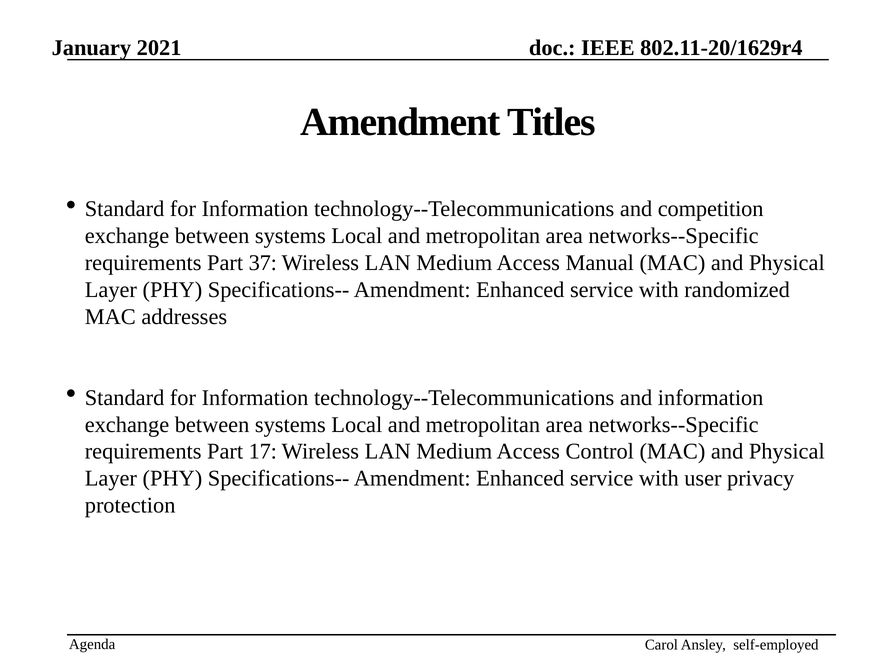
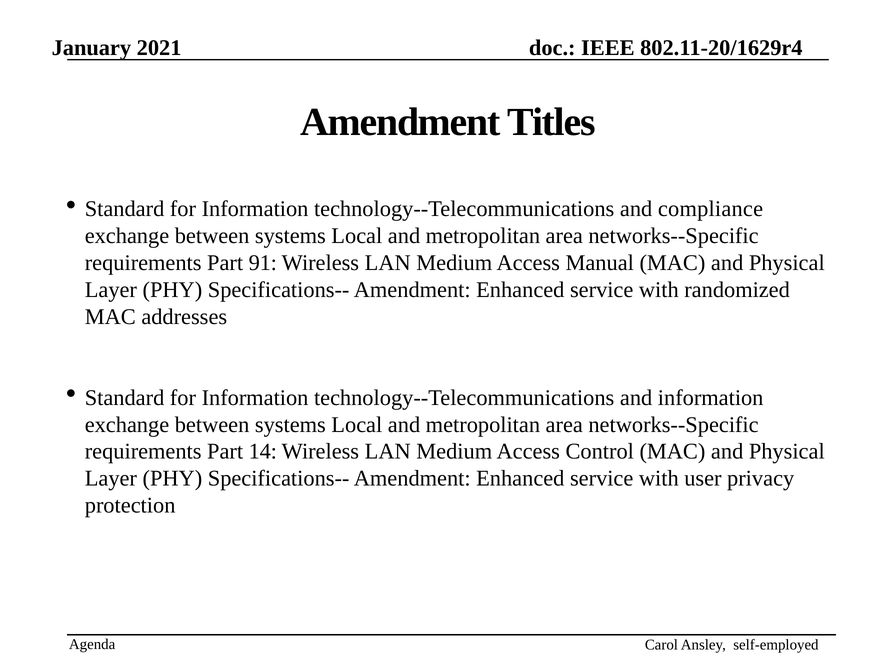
competition: competition -> compliance
37: 37 -> 91
17: 17 -> 14
